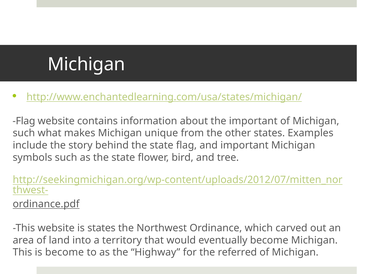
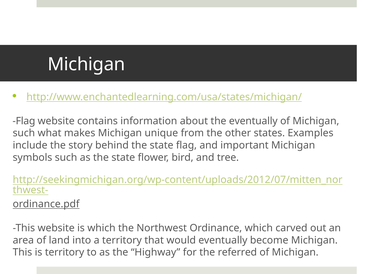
the important: important -> eventually
is states: states -> which
is become: become -> territory
